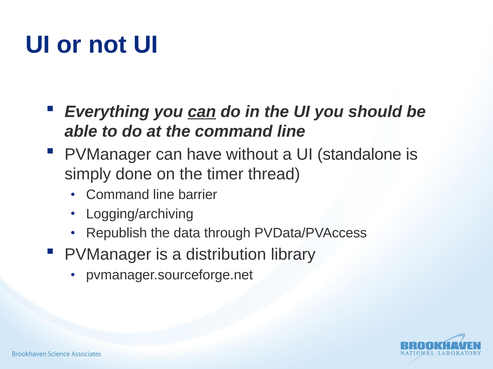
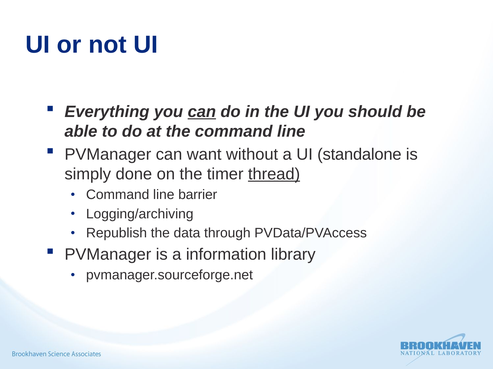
have: have -> want
thread underline: none -> present
distribution: distribution -> information
